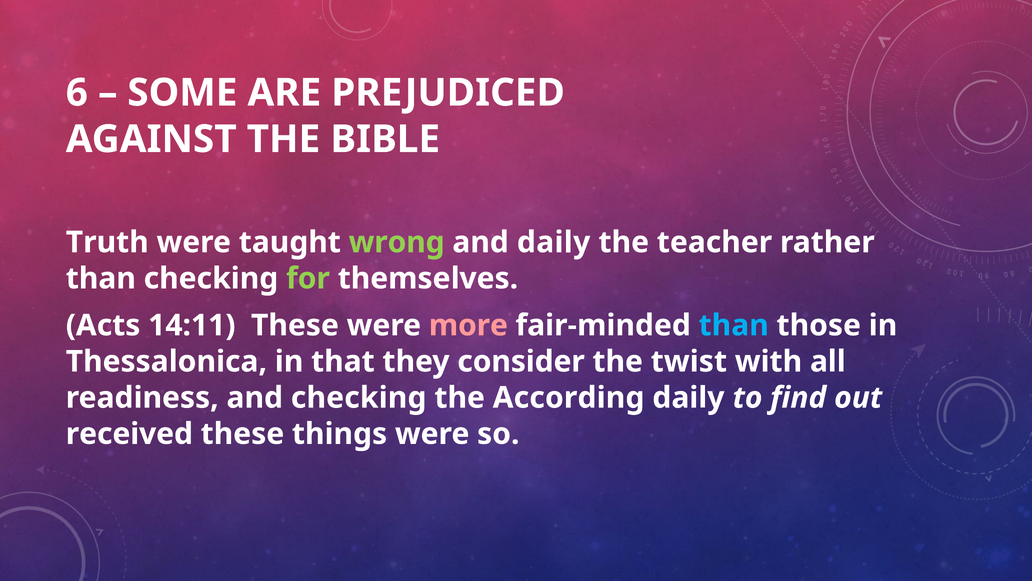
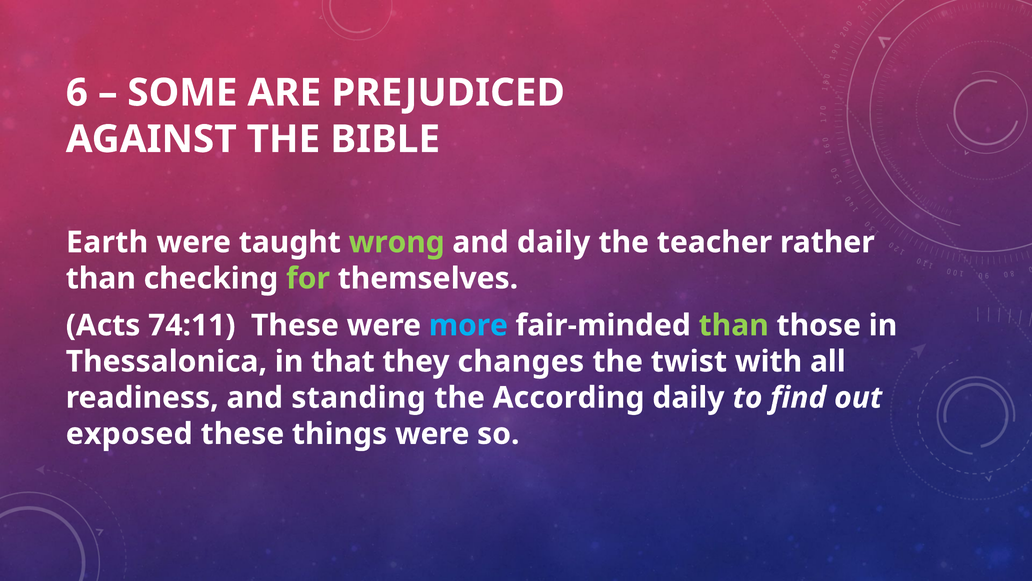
Truth: Truth -> Earth
14:11: 14:11 -> 74:11
more colour: pink -> light blue
than at (734, 325) colour: light blue -> light green
consider: consider -> changes
and checking: checking -> standing
received: received -> exposed
